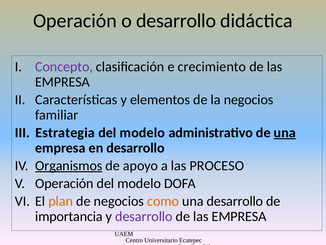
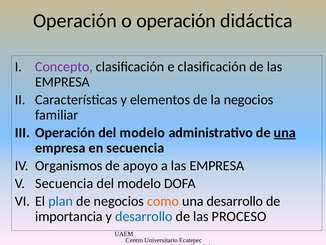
o desarrollo: desarrollo -> operación
e crecimiento: crecimiento -> clasificación
Estrategia at (65, 132): Estrategia -> Operación
en desarrollo: desarrollo -> secuencia
Organismos underline: present -> none
a las PROCESO: PROCESO -> EMPRESA
Operación at (64, 183): Operación -> Secuencia
plan colour: orange -> blue
desarrollo at (144, 216) colour: purple -> blue
EMPRESA at (239, 216): EMPRESA -> PROCESO
